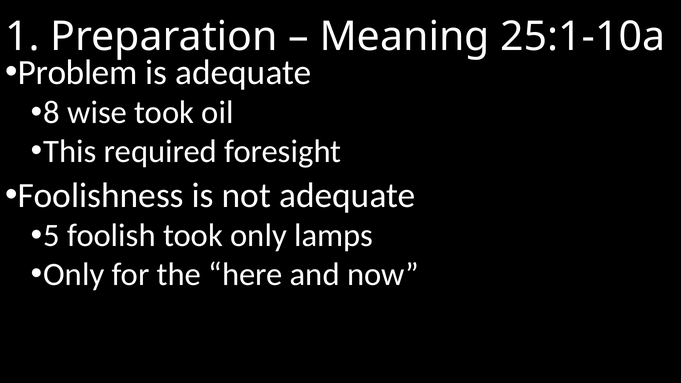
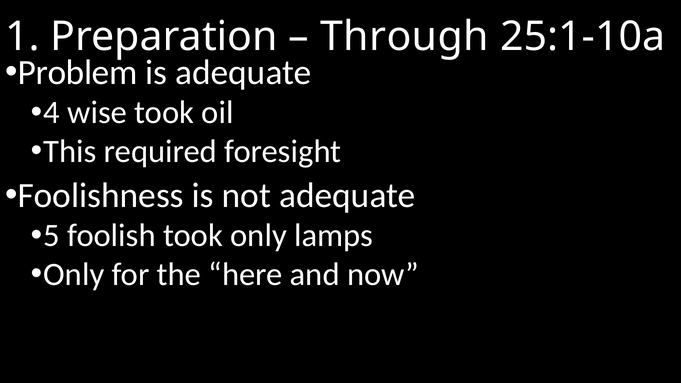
Meaning: Meaning -> Through
8: 8 -> 4
